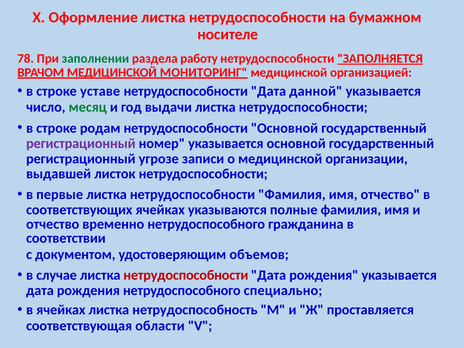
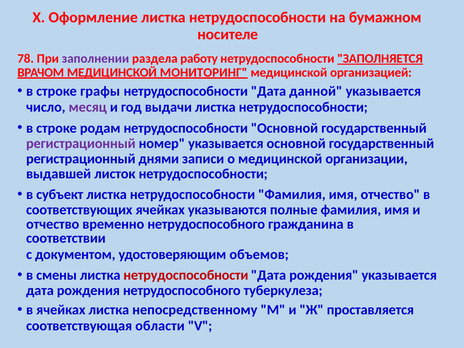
заполнении colour: green -> purple
уставе: уставе -> графы
месяц colour: green -> purple
угрозе: угрозе -> днями
первые: первые -> субъект
случае: случае -> смены
специально: специально -> туберкулеза
нетрудоспособность: нетрудоспособность -> непосредственному
